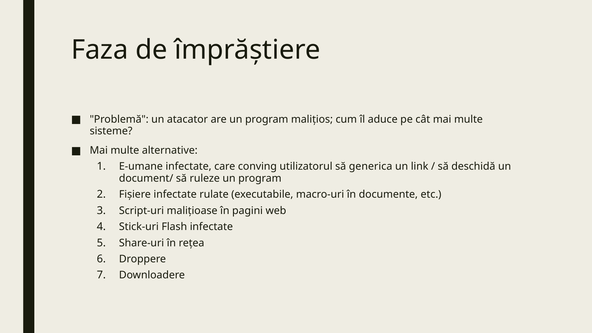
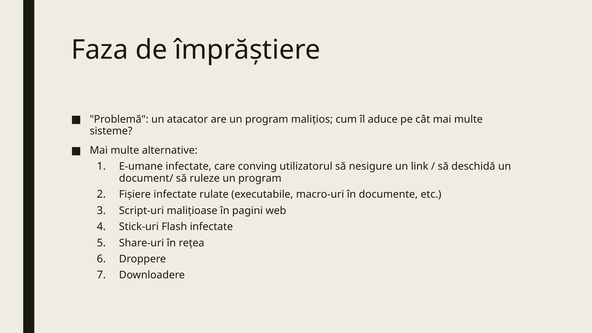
generica: generica -> nesigure
